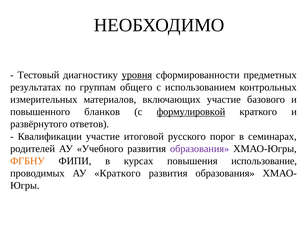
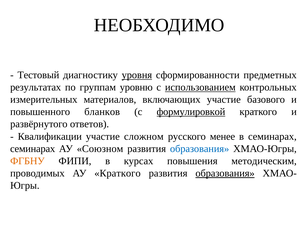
общего: общего -> уровню
использованием underline: none -> present
итоговой: итоговой -> сложном
порог: порог -> менее
родителей at (33, 149): родителей -> семинарах
Учебного: Учебного -> Союзном
образования at (200, 149) colour: purple -> blue
использование: использование -> методическим
образования at (225, 173) underline: none -> present
